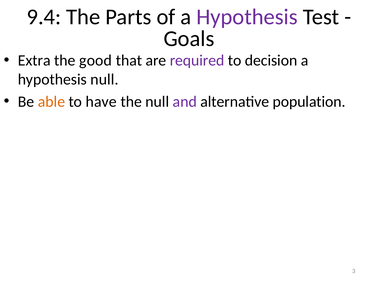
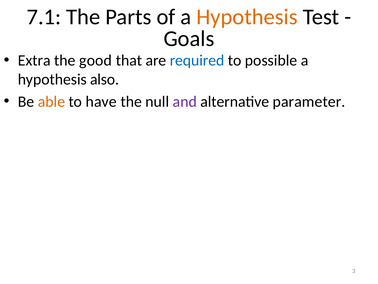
9.4: 9.4 -> 7.1
Hypothesis at (247, 17) colour: purple -> orange
required colour: purple -> blue
decision: decision -> possible
hypothesis null: null -> also
population: population -> parameter
